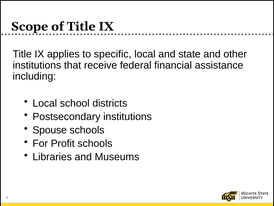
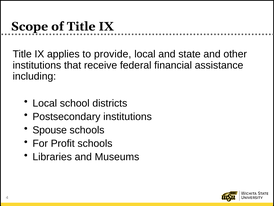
specific: specific -> provide
